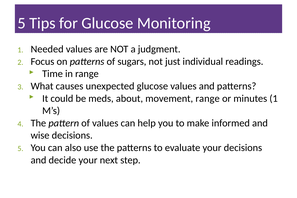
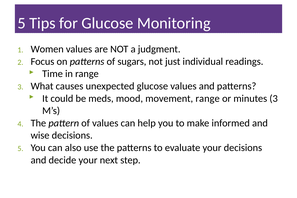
Needed: Needed -> Women
about: about -> mood
minutes 1: 1 -> 3
